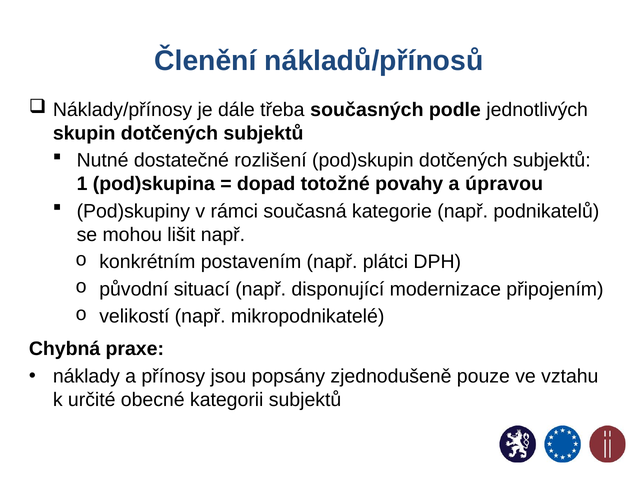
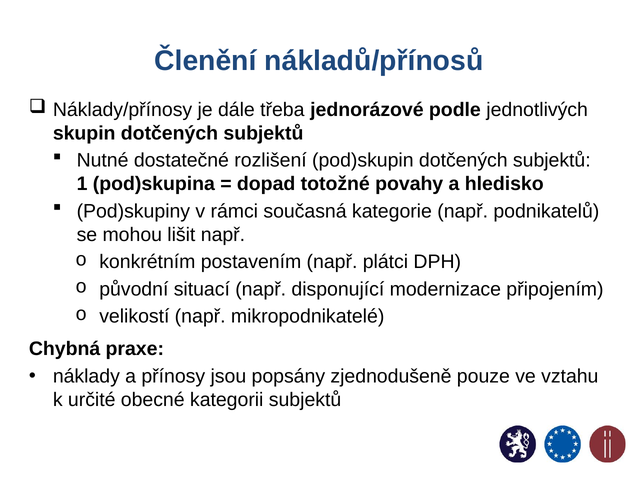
současných: současných -> jednorázové
úpravou: úpravou -> hledisko
